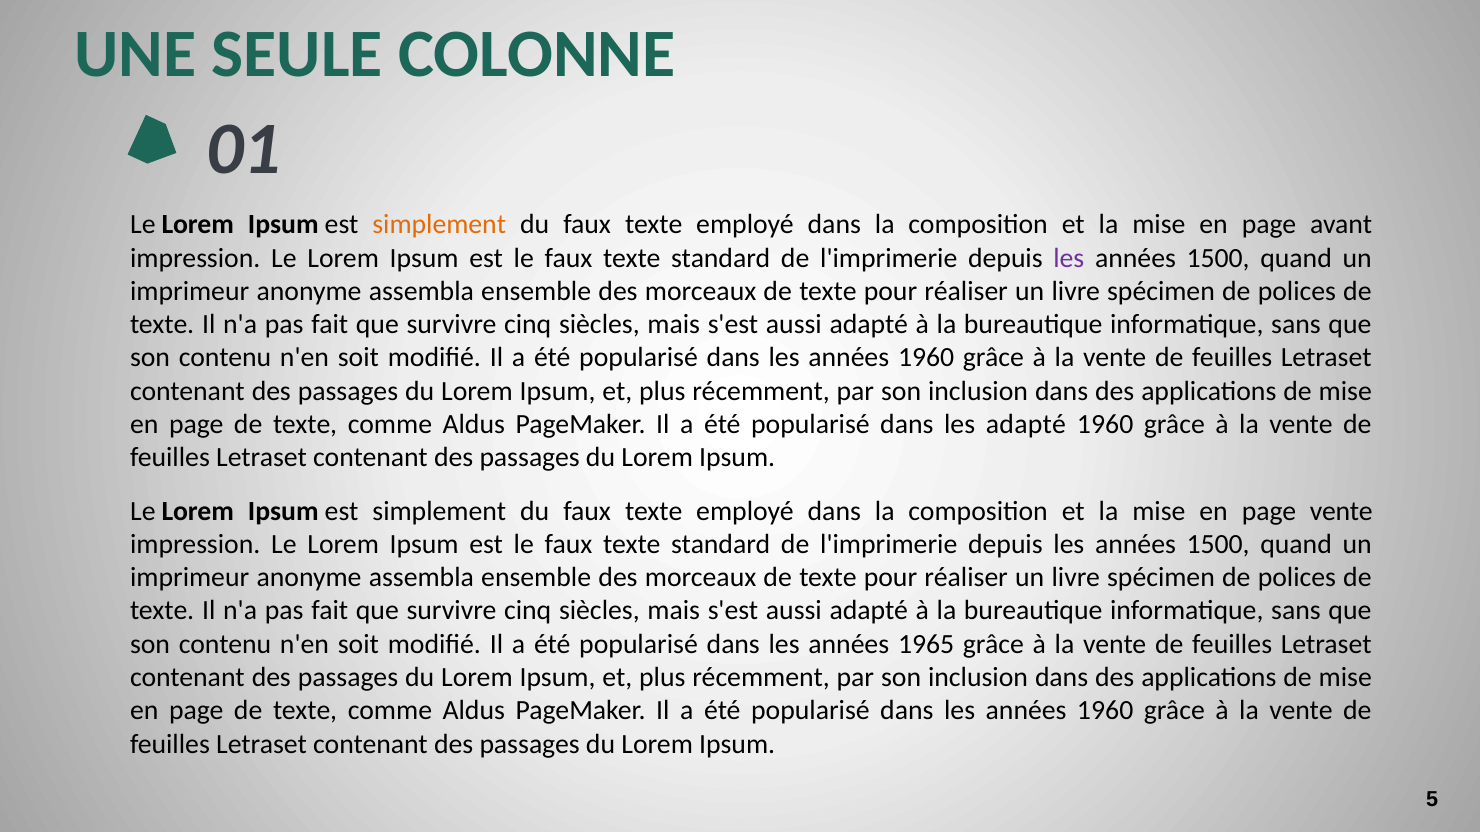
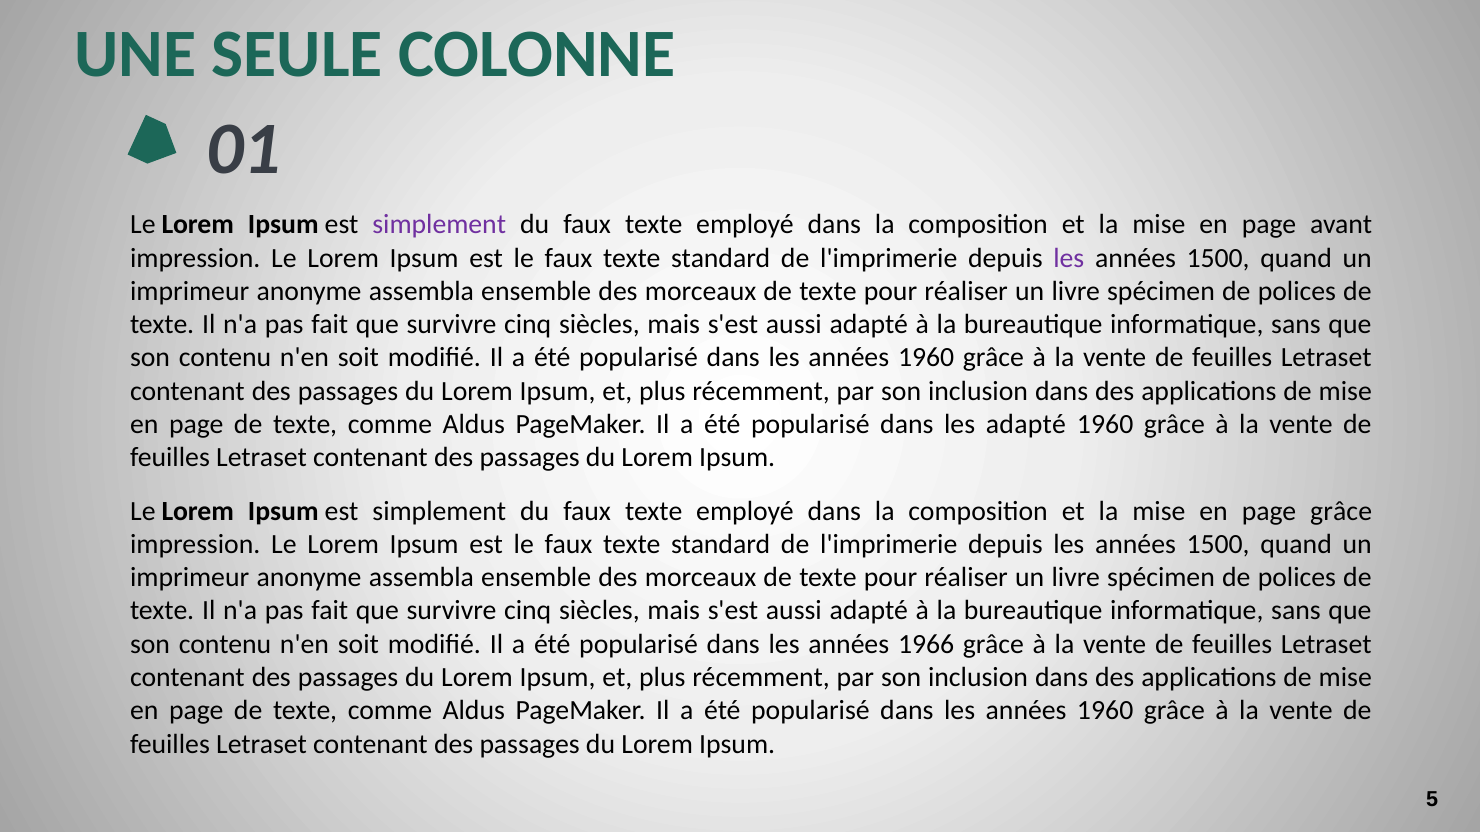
simplement at (439, 225) colour: orange -> purple
page vente: vente -> grâce
1965: 1965 -> 1966
